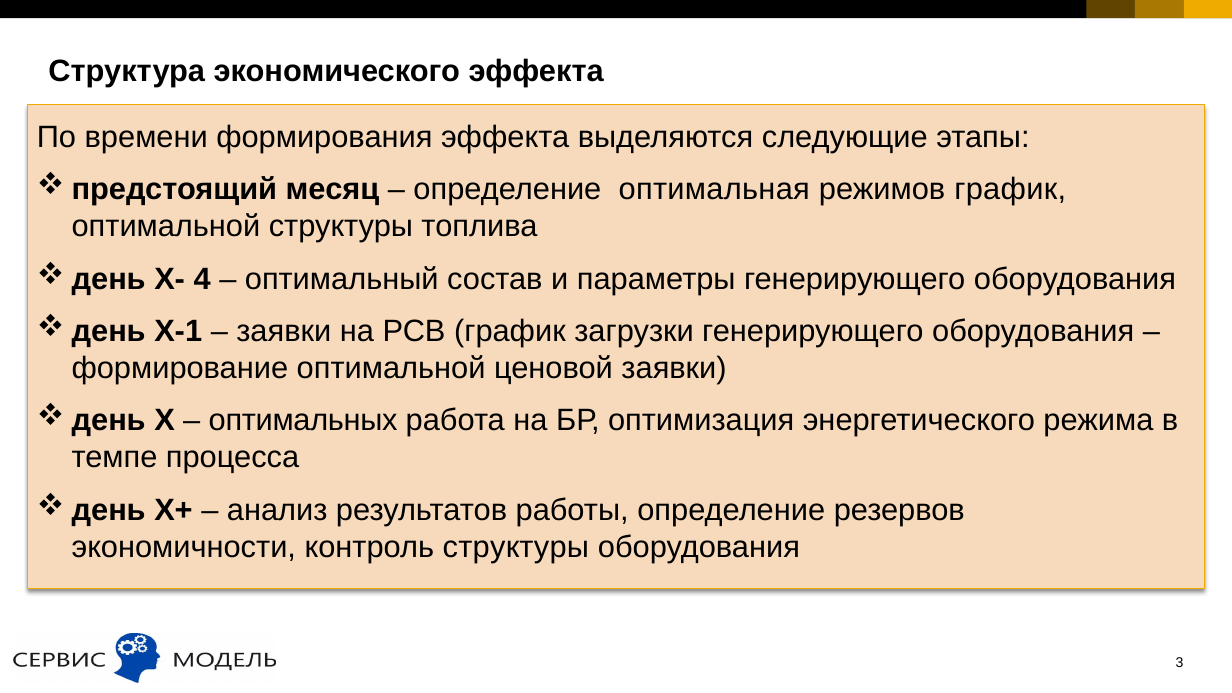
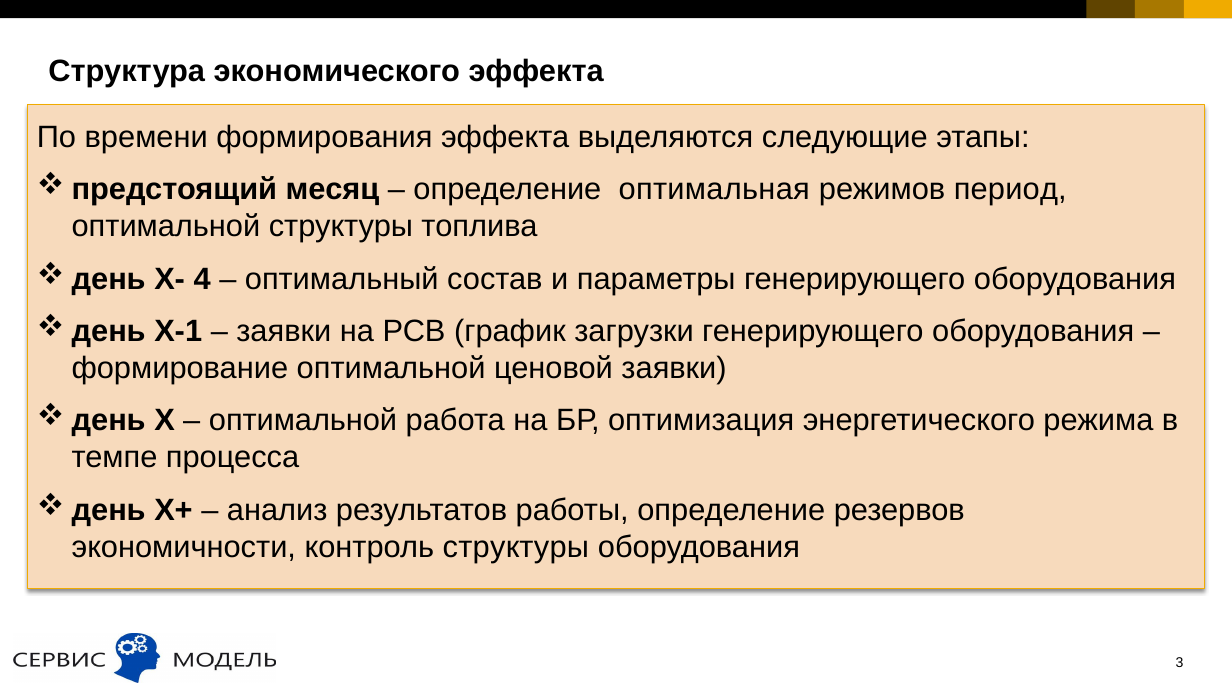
режимов график: график -> период
оптимальных at (303, 421): оптимальных -> оптимальной
